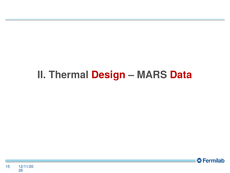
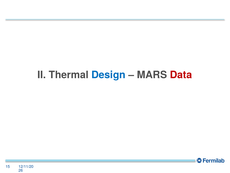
Design colour: red -> blue
